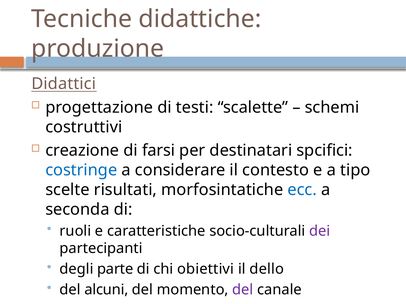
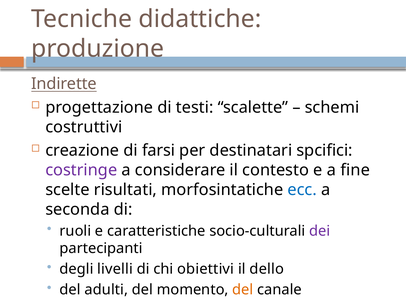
Didattici: Didattici -> Indirette
costringe colour: blue -> purple
tipo: tipo -> fine
parte: parte -> livelli
alcuni: alcuni -> adulti
del at (243, 290) colour: purple -> orange
